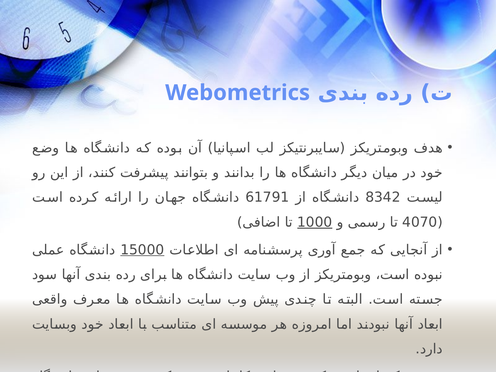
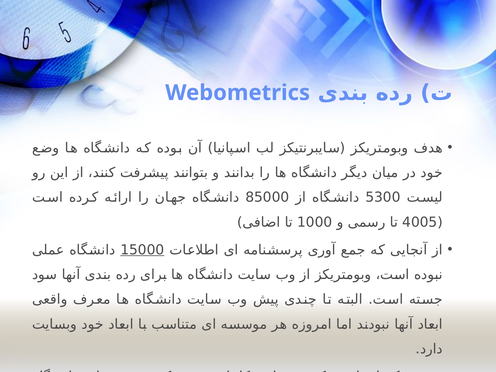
61791: 61791 -> 85000
8342: 8342 -> 5300
1000 underline: present -> none
4070: 4070 -> 4005
